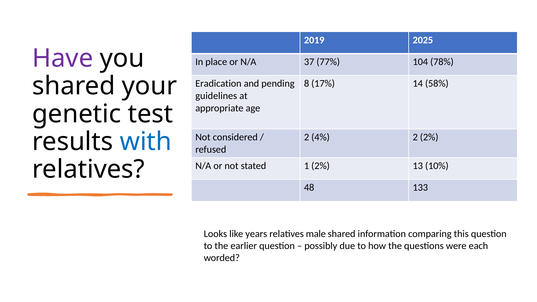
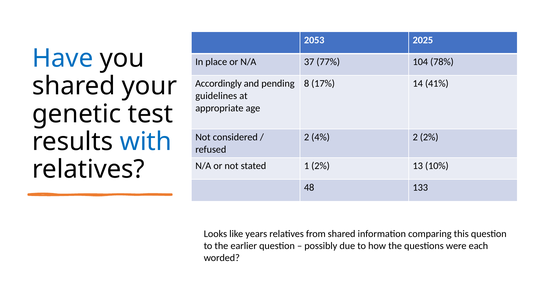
2019: 2019 -> 2053
Have colour: purple -> blue
Eradication: Eradication -> Accordingly
58%: 58% -> 41%
male: male -> from
